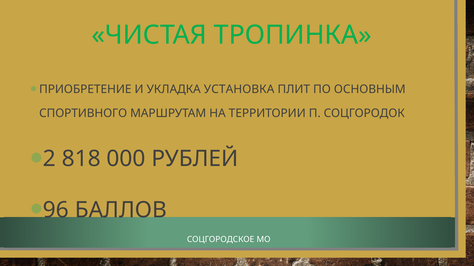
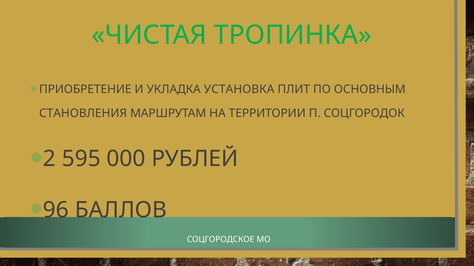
СПОРТИВНОГО: СПОРТИВНОГО -> СТАНОВЛЕНИЯ
818: 818 -> 595
